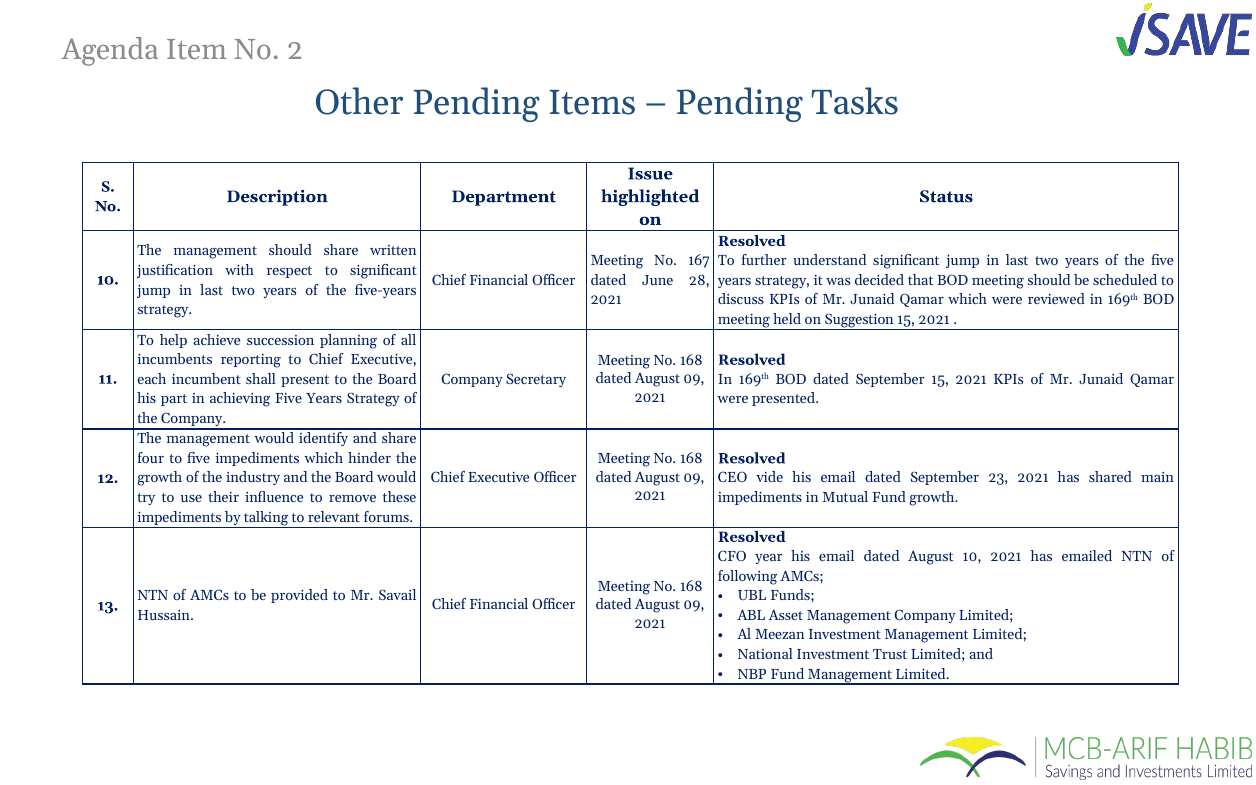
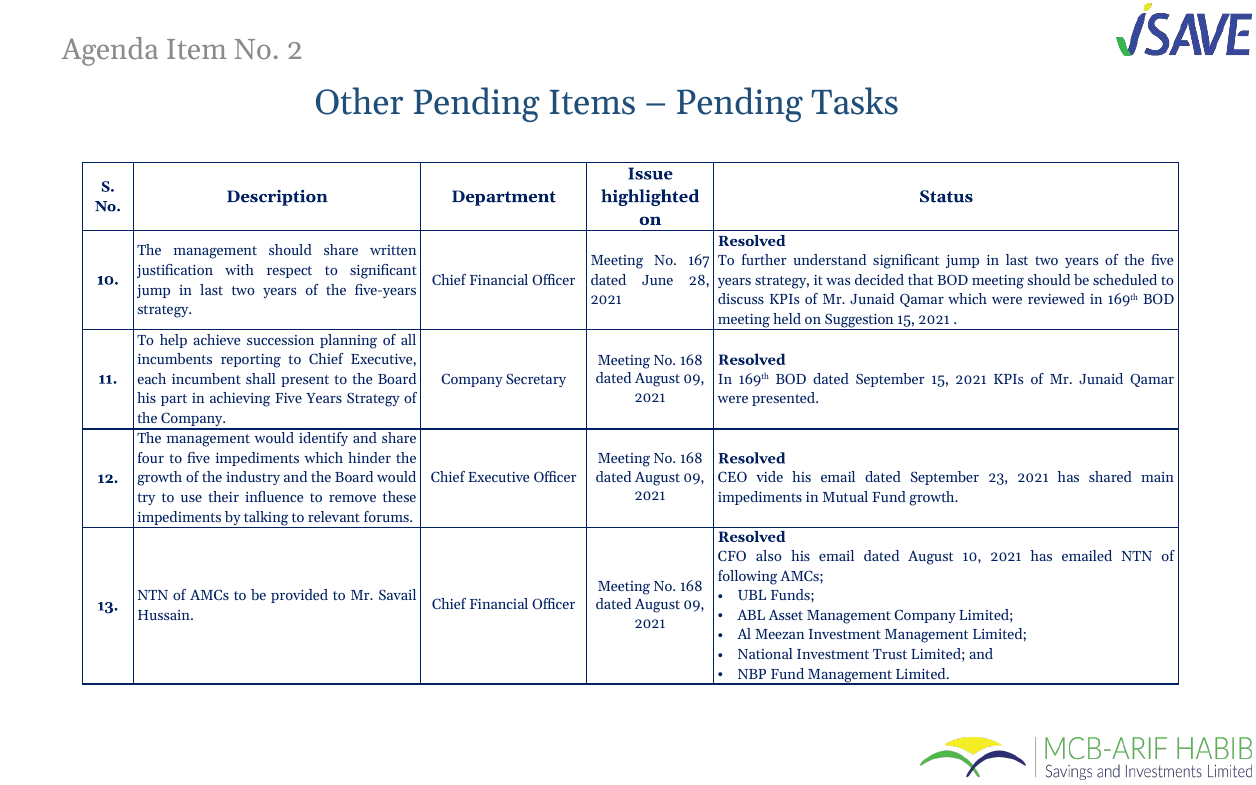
year: year -> also
